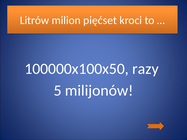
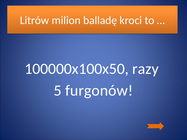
pięćset: pięćset -> balladę
milijonów: milijonów -> furgonów
